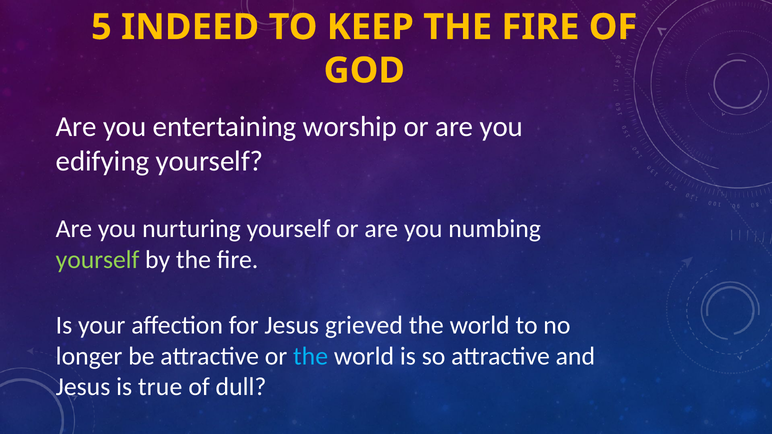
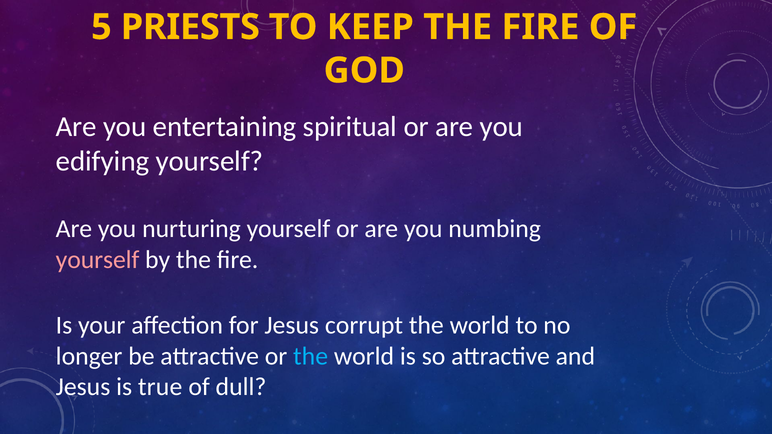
INDEED: INDEED -> PRIESTS
worship: worship -> spiritual
yourself at (98, 260) colour: light green -> pink
grieved: grieved -> corrupt
